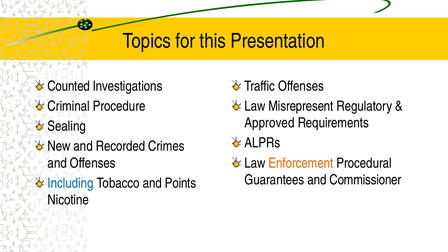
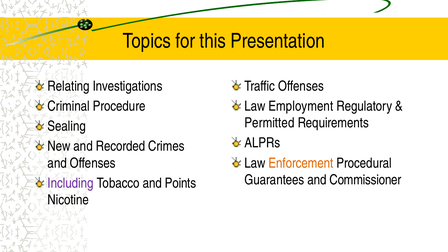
Counted: Counted -> Relating
Misrepresent: Misrepresent -> Employment
Approved: Approved -> Permitted
Including colour: blue -> purple
